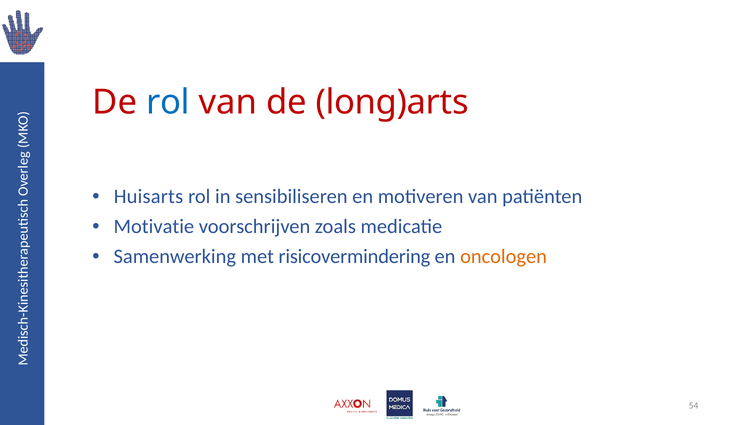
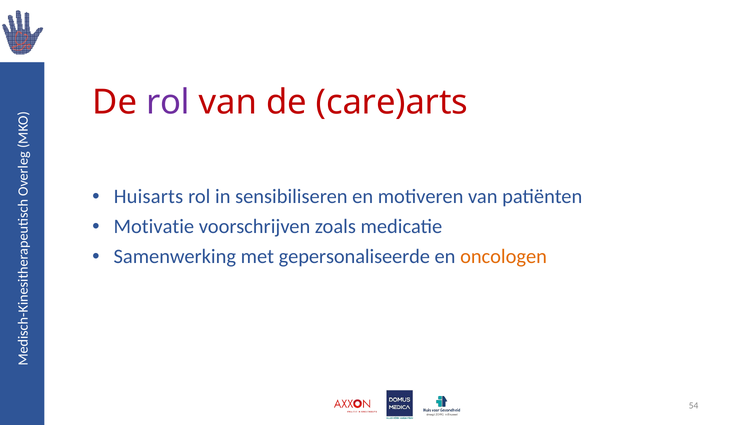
rol at (168, 103) colour: blue -> purple
long)arts: long)arts -> care)arts
risicovermindering: risicovermindering -> gepersonaliseerde
